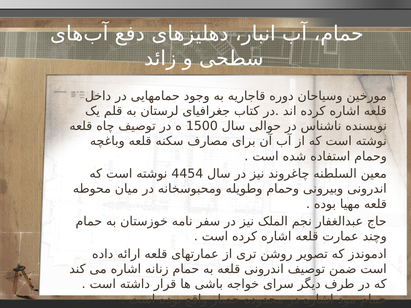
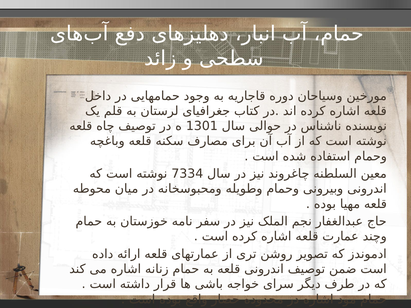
1500: 1500 -> 1301
4454: 4454 -> 7334
